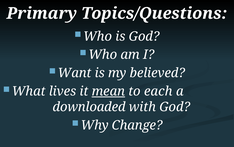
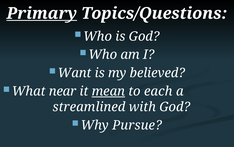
Primary underline: none -> present
lives: lives -> near
downloaded: downloaded -> streamlined
Change: Change -> Pursue
